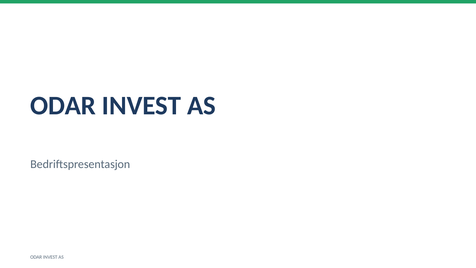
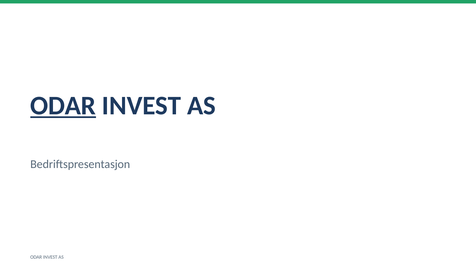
ODAR at (63, 106) underline: none -> present
